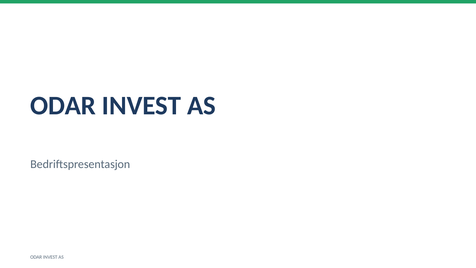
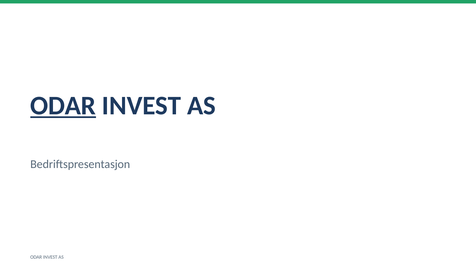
ODAR at (63, 106) underline: none -> present
